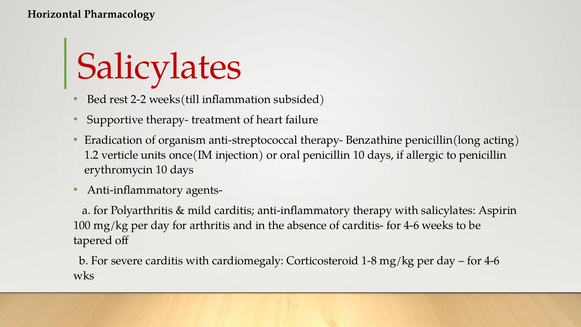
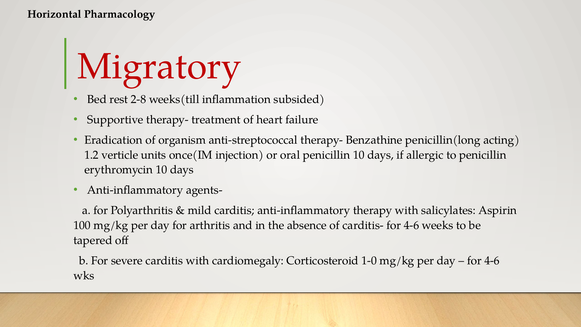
Salicylates at (160, 66): Salicylates -> Migratory
2-2: 2-2 -> 2-8
1-8: 1-8 -> 1-0
